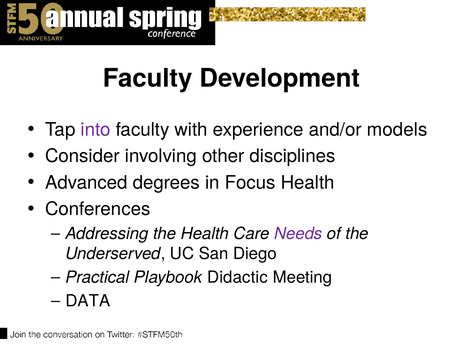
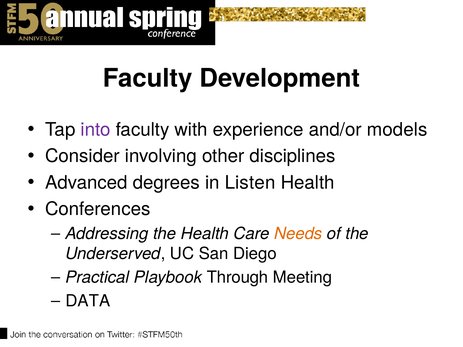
Focus: Focus -> Listen
Needs colour: purple -> orange
Didactic: Didactic -> Through
